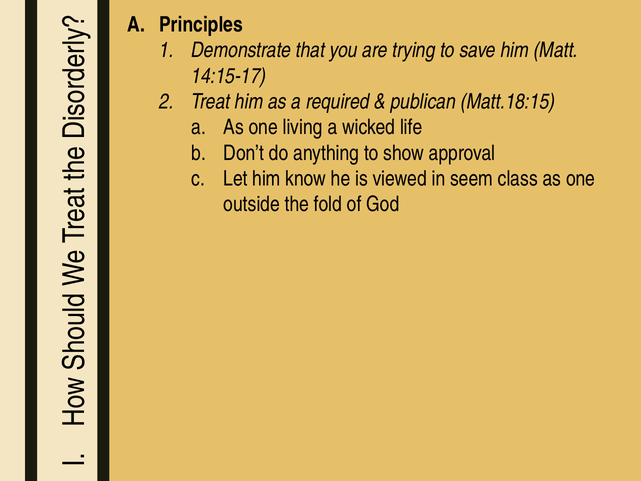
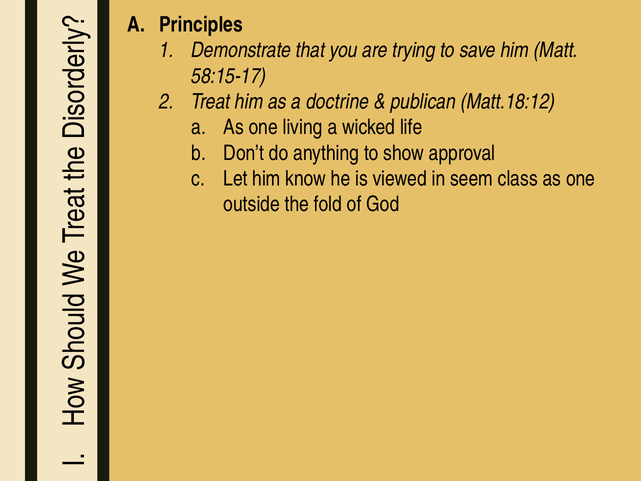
14:15-17: 14:15-17 -> 58:15-17
required: required -> doctrine
Matt.18:15: Matt.18:15 -> Matt.18:12
